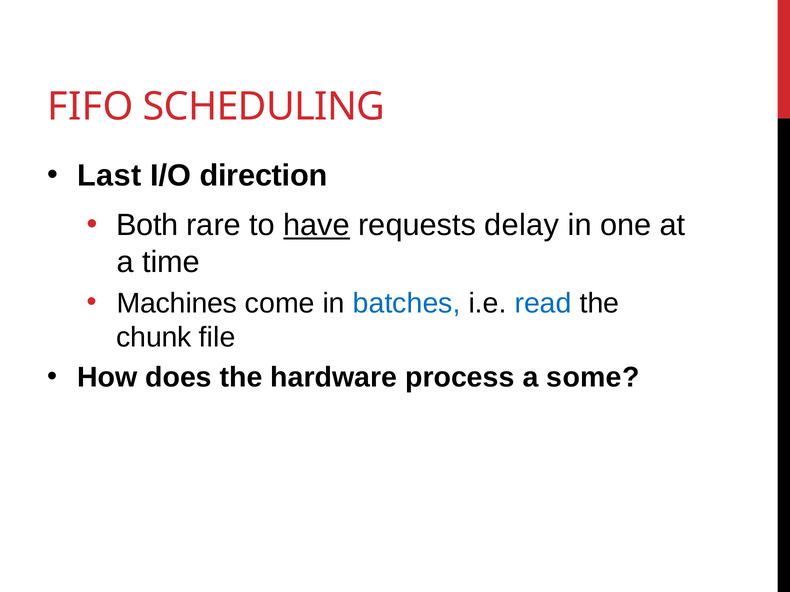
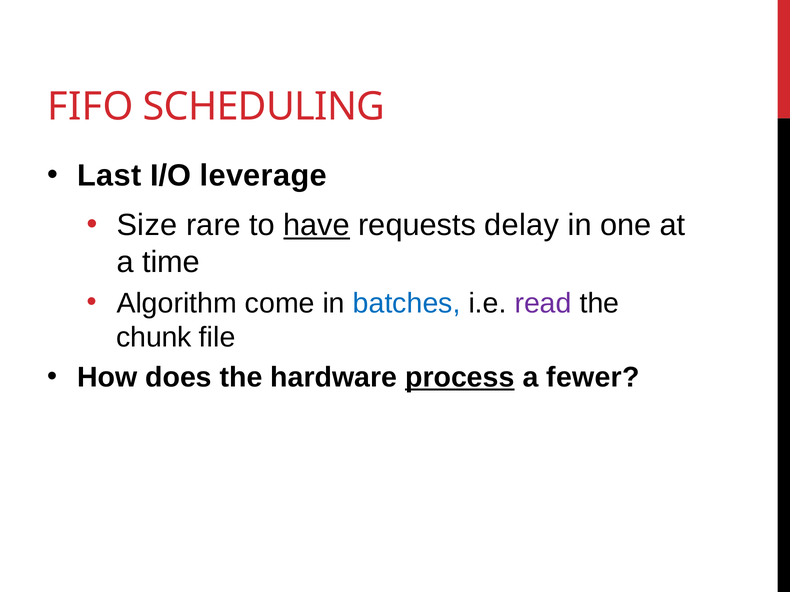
direction: direction -> leverage
Both: Both -> Size
Machines: Machines -> Algorithm
read colour: blue -> purple
process underline: none -> present
some: some -> fewer
